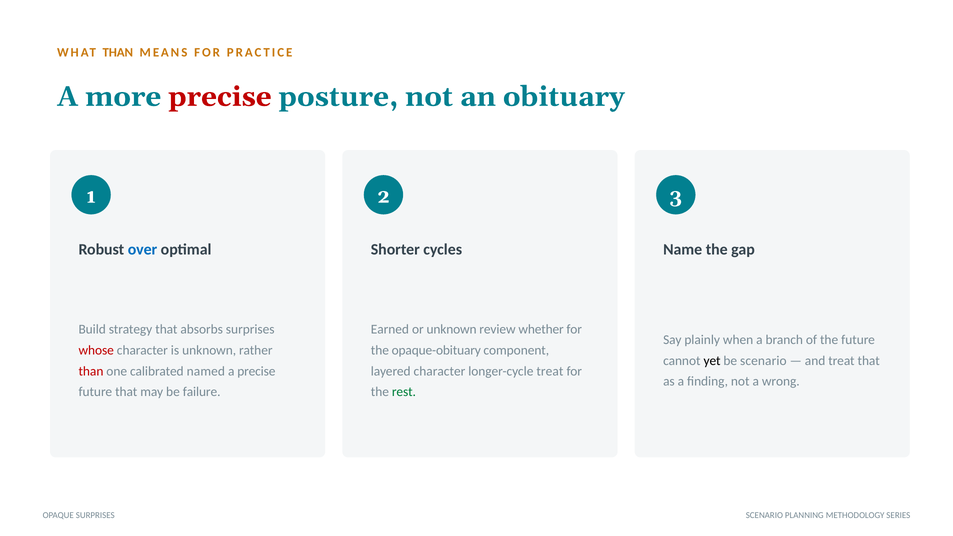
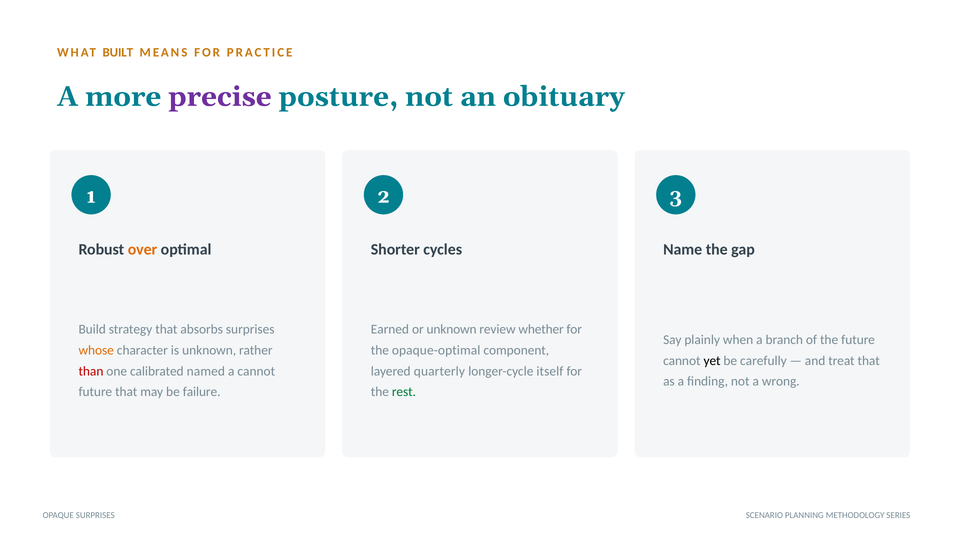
WHAT THAN: THAN -> BUILT
precise at (220, 97) colour: red -> purple
over colour: blue -> orange
whose colour: red -> orange
opaque-obituary: opaque-obituary -> opaque-optimal
be scenario: scenario -> carefully
a precise: precise -> cannot
layered character: character -> quarterly
longer-cycle treat: treat -> itself
